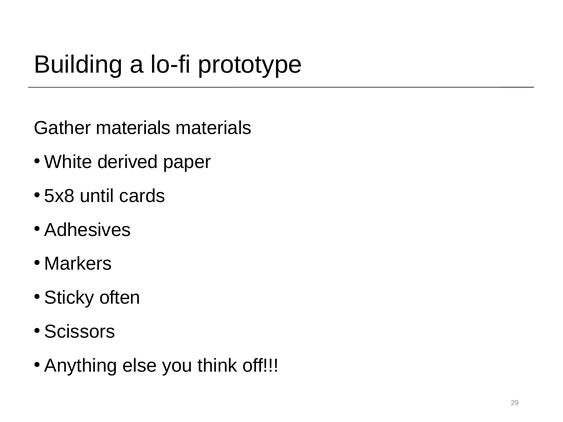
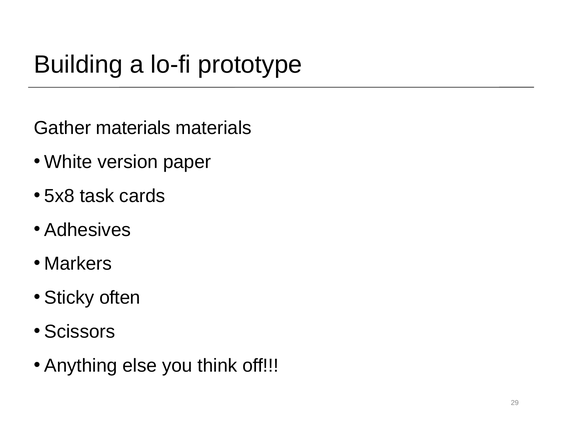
derived: derived -> version
until: until -> task
